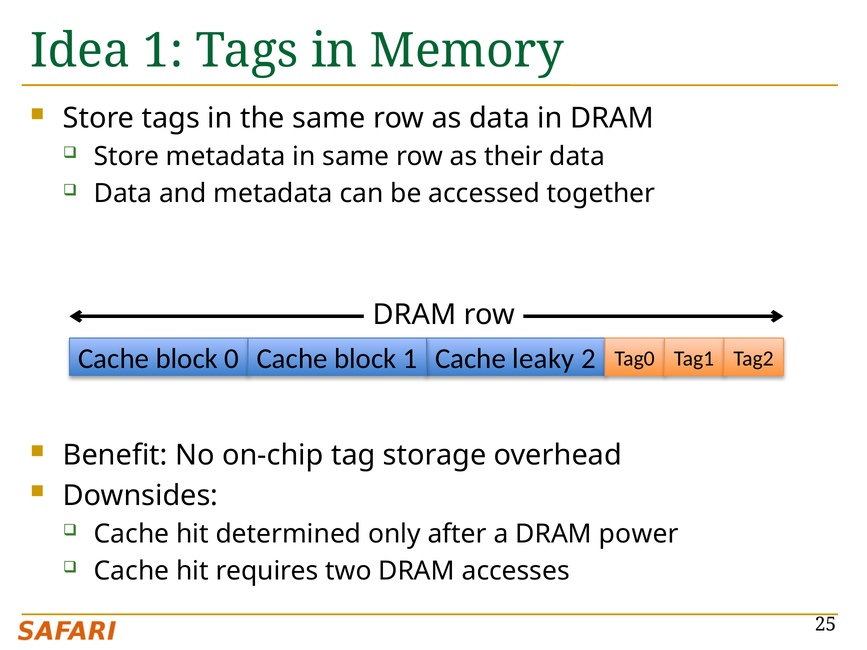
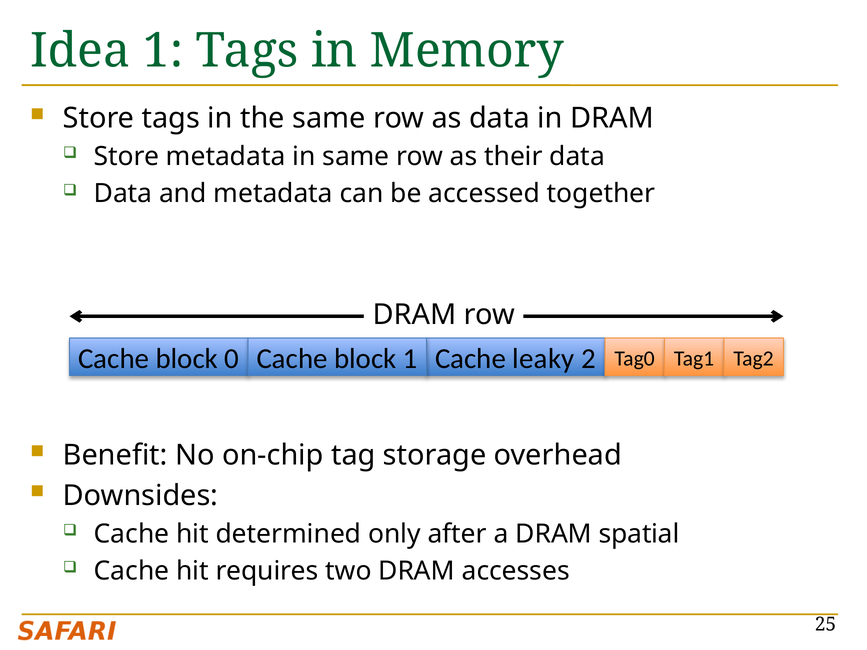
power: power -> spatial
